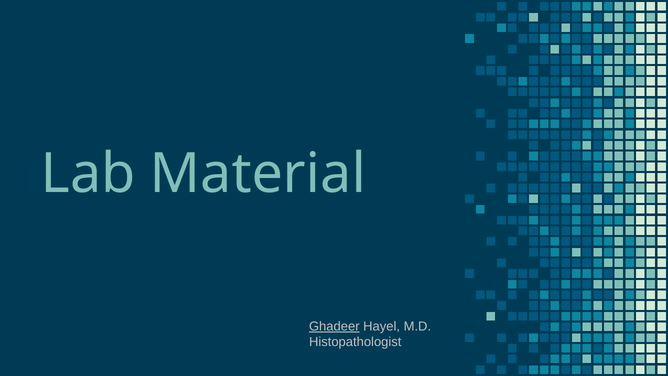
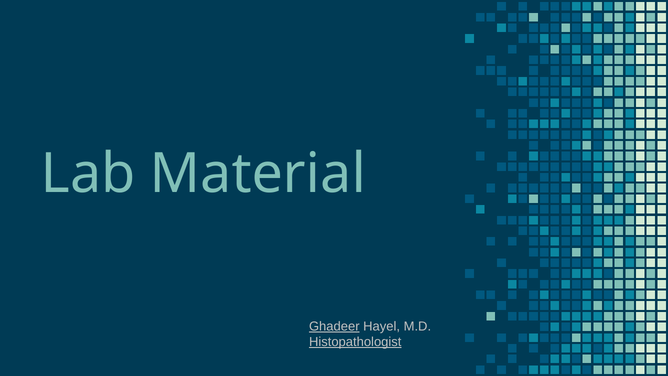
Histopathologist underline: none -> present
